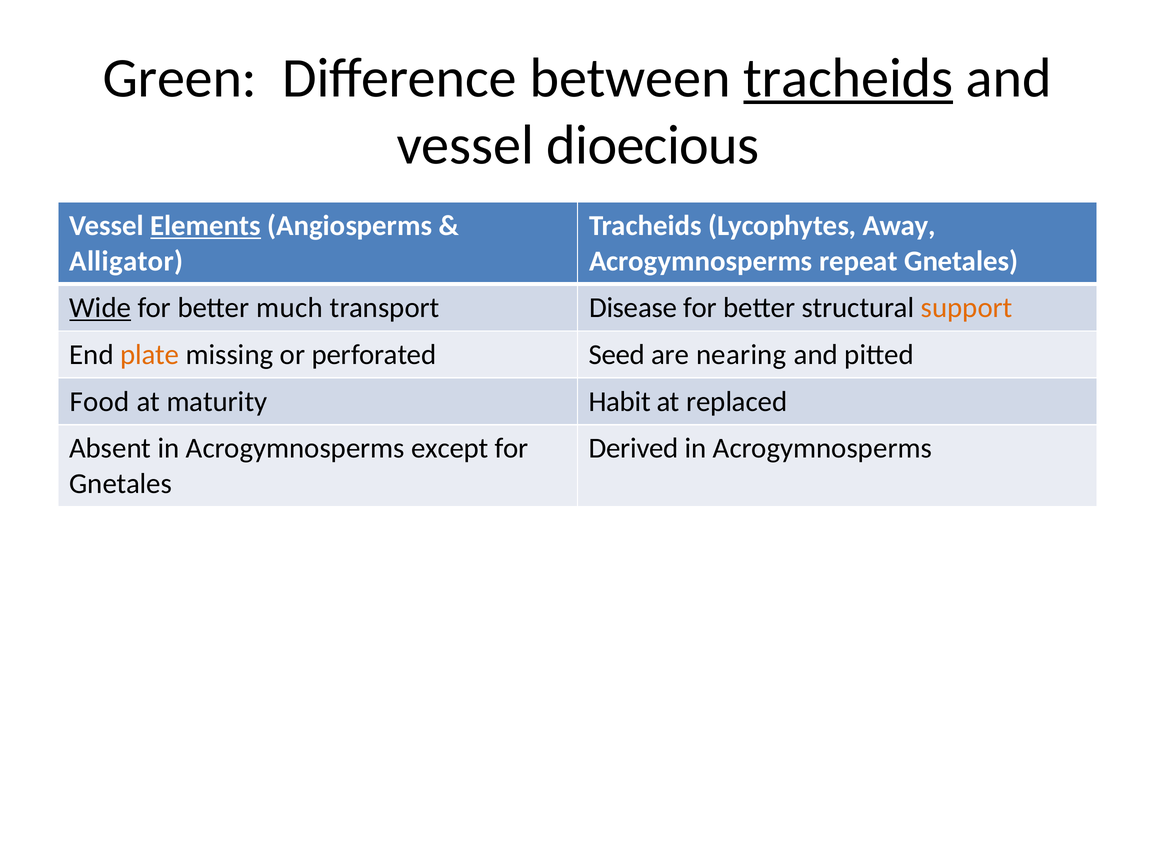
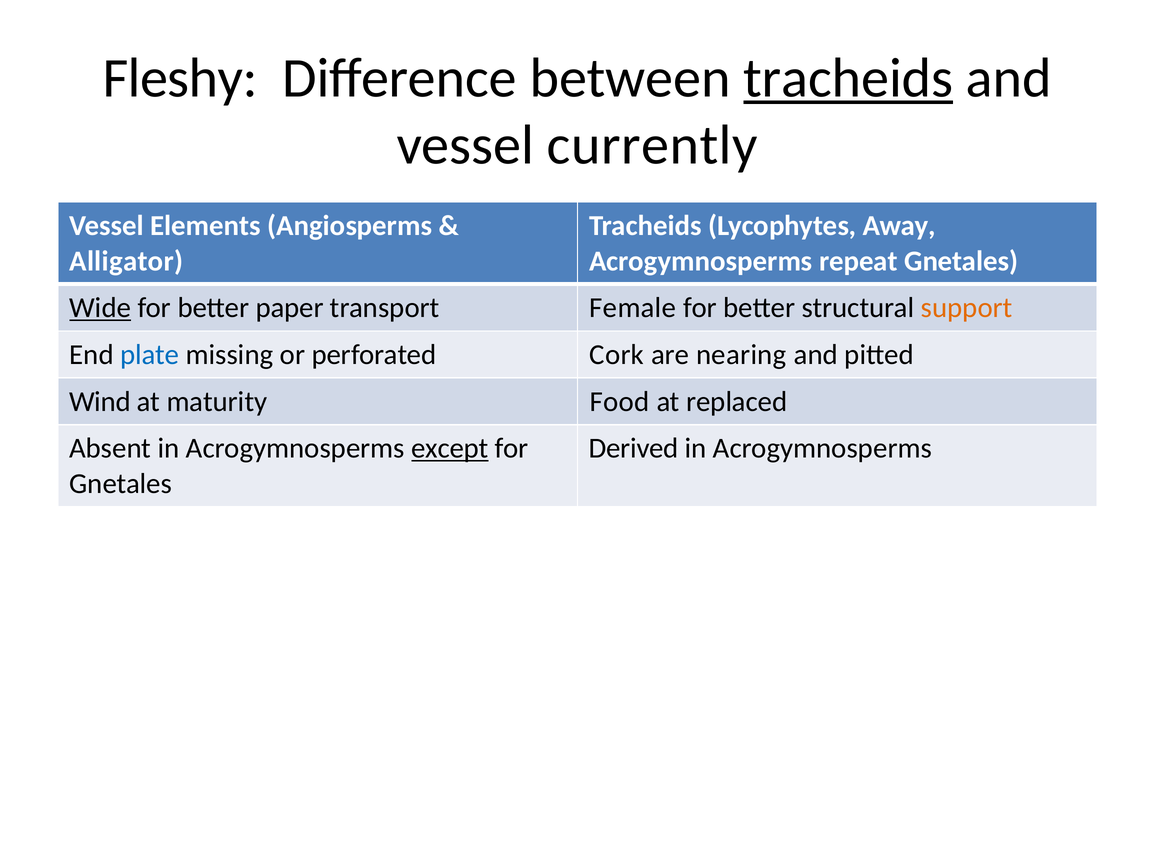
Green: Green -> Fleshy
dioecious: dioecious -> currently
Elements underline: present -> none
much: much -> paper
Disease: Disease -> Female
plate colour: orange -> blue
Seed: Seed -> Cork
Food: Food -> Wind
Habit: Habit -> Food
except underline: none -> present
